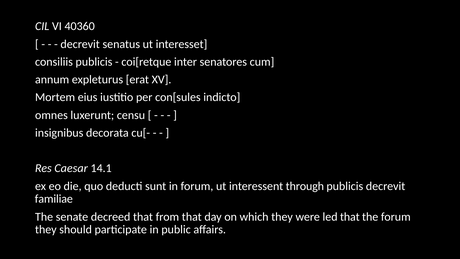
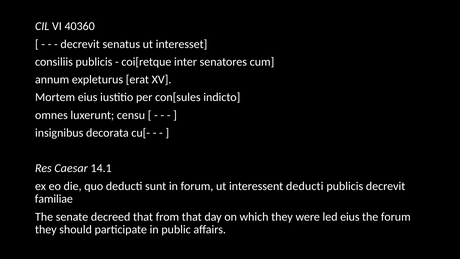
interessent through: through -> deducti
led that: that -> eius
